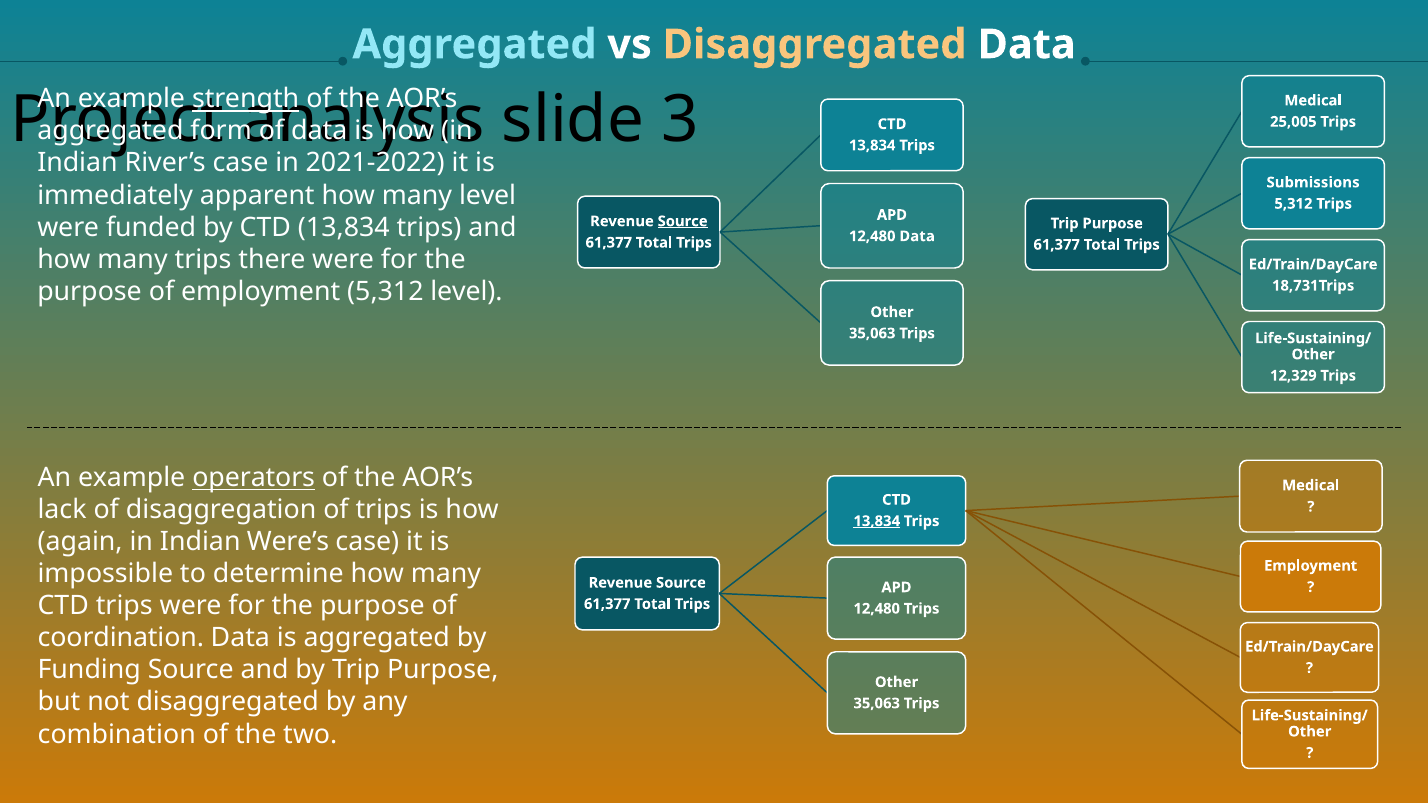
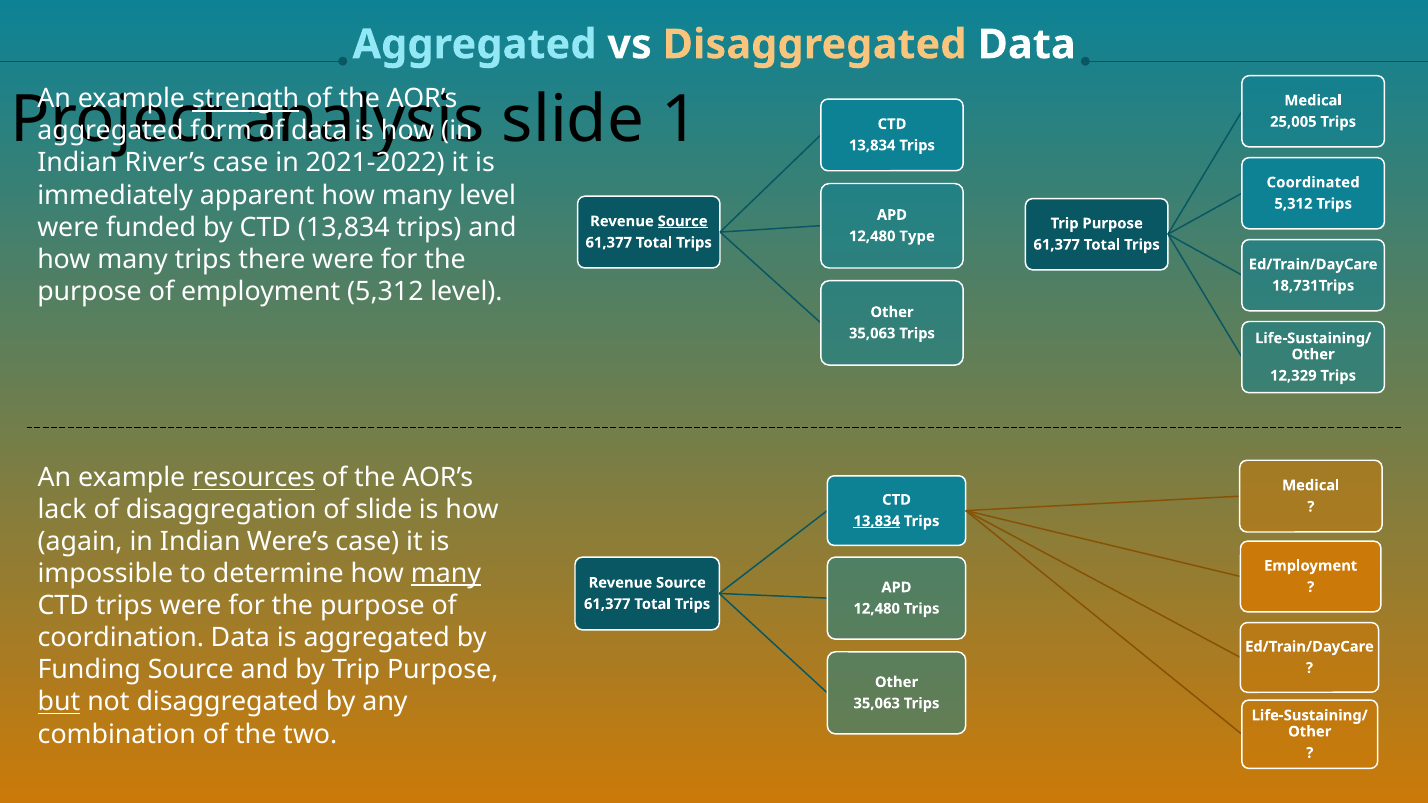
3: 3 -> 1
Submissions: Submissions -> Coordinated
Data at (917, 236): Data -> Type
operators: operators -> resources
of trips: trips -> slide
many at (446, 574) underline: none -> present
but underline: none -> present
